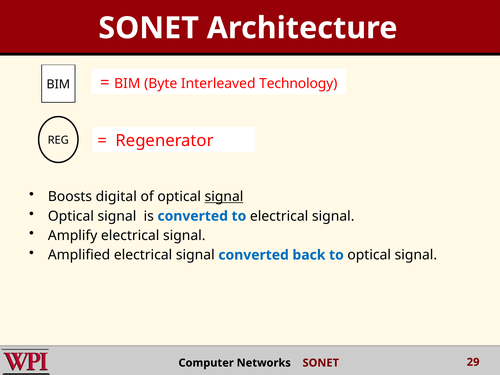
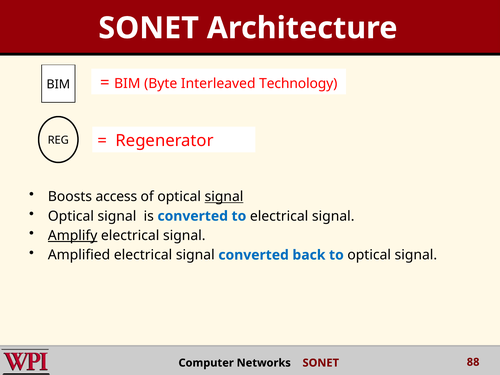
digital: digital -> access
Amplify underline: none -> present
29: 29 -> 88
